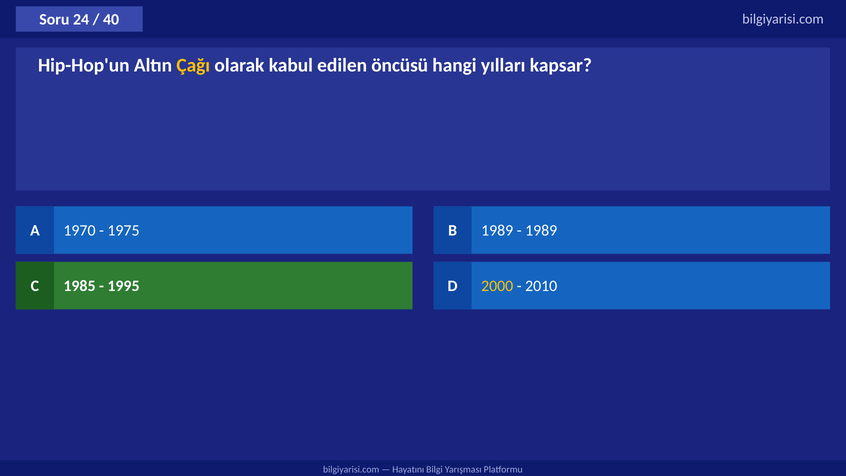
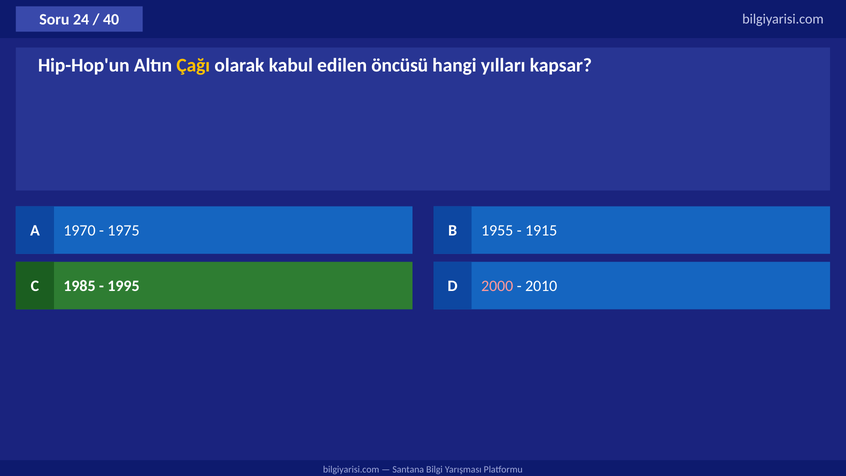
B 1989: 1989 -> 1955
1989 at (541, 230): 1989 -> 1915
2000 colour: yellow -> pink
Hayatını: Hayatını -> Santana
